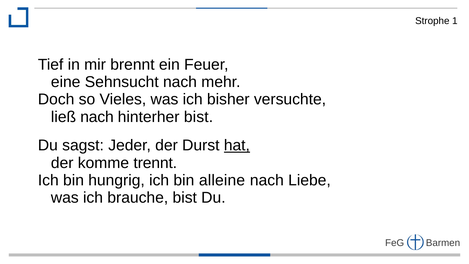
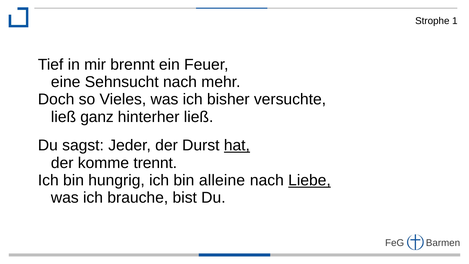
ließ nach: nach -> ganz
hinterher bist: bist -> ließ
Liebe underline: none -> present
